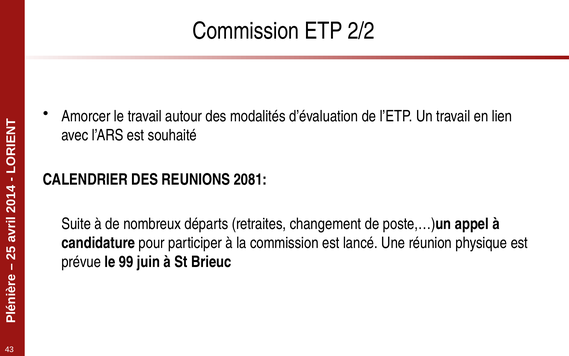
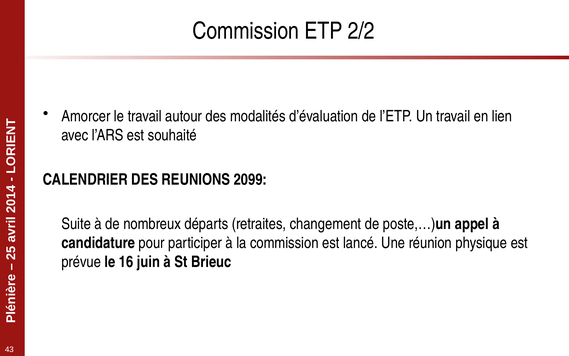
2081: 2081 -> 2099
99: 99 -> 16
